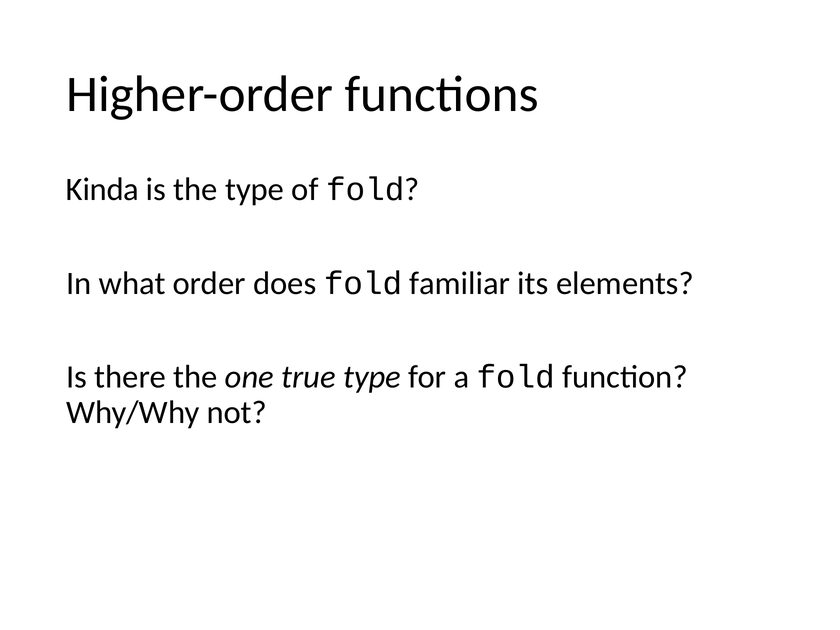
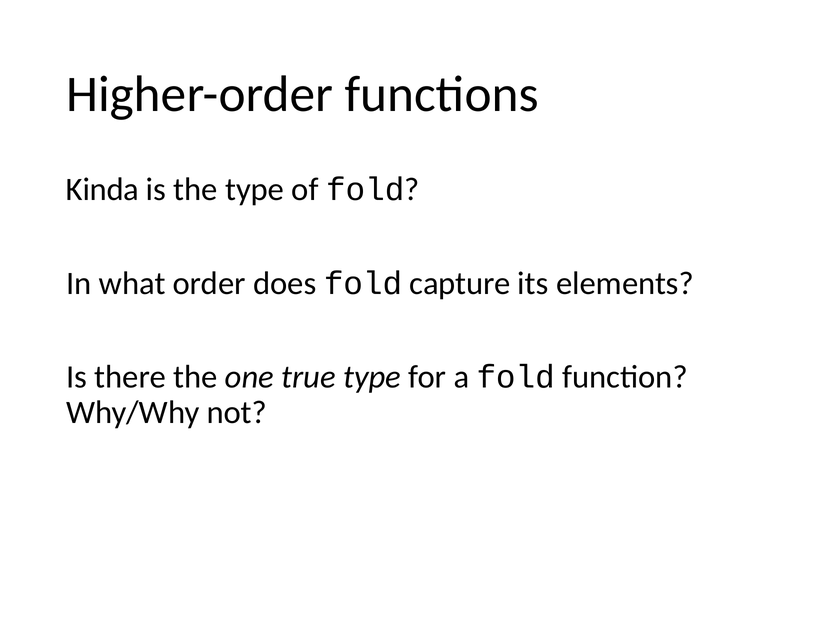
familiar: familiar -> capture
